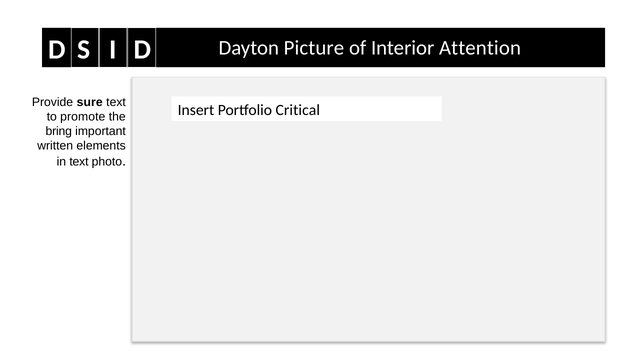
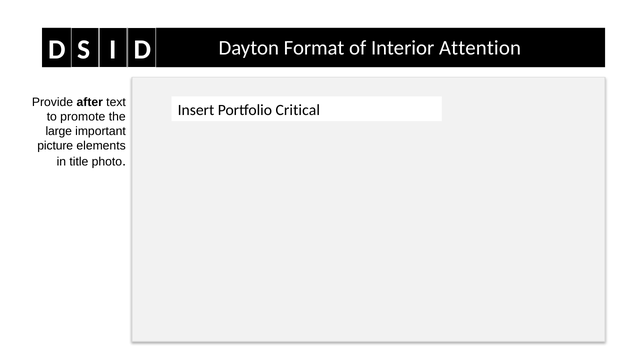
Picture: Picture -> Format
sure: sure -> after
bring: bring -> large
written: written -> picture
in text: text -> title
